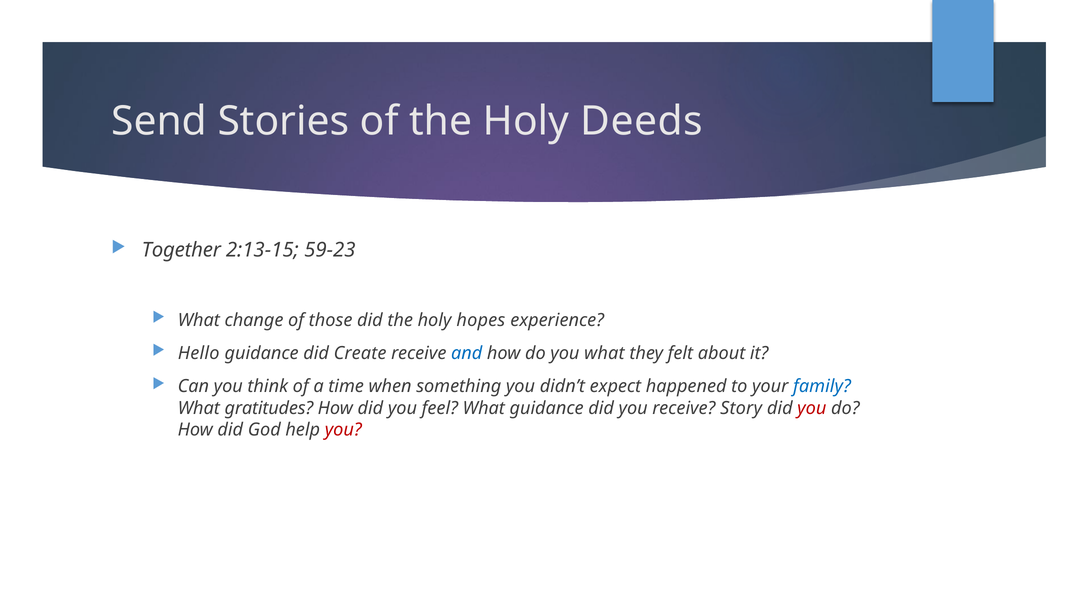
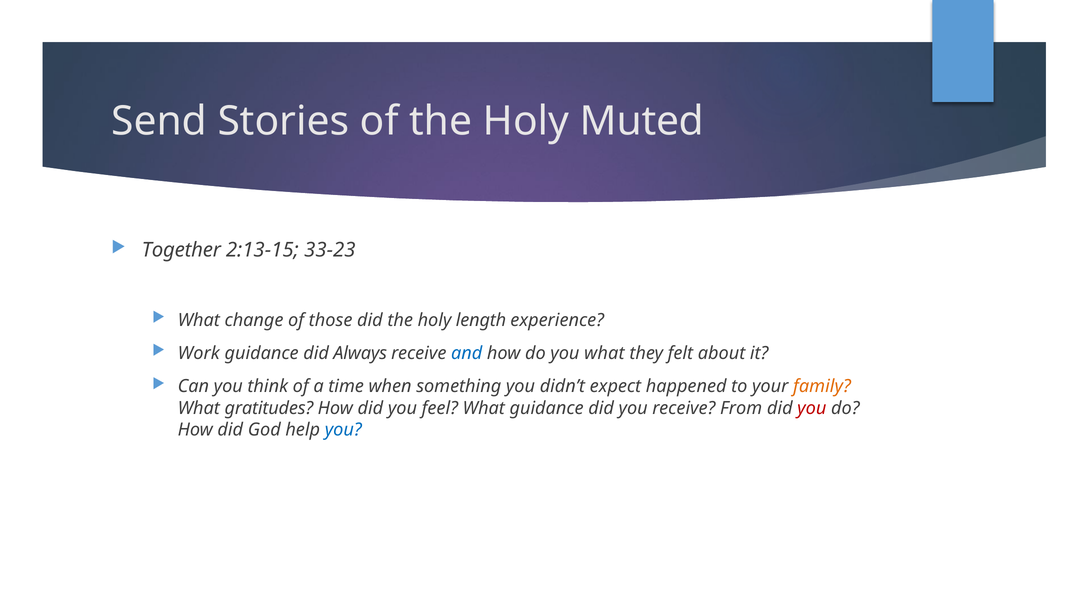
Deeds: Deeds -> Muted
59-23: 59-23 -> 33-23
hopes: hopes -> length
Hello: Hello -> Work
Create: Create -> Always
family colour: blue -> orange
Story: Story -> From
you at (343, 430) colour: red -> blue
